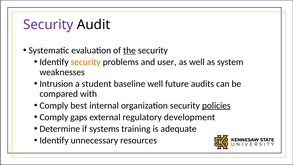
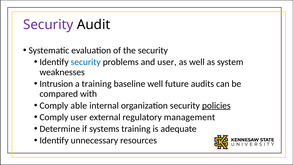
the underline: present -> none
security at (86, 62) colour: orange -> blue
a student: student -> training
best: best -> able
Comply gaps: gaps -> user
development: development -> management
